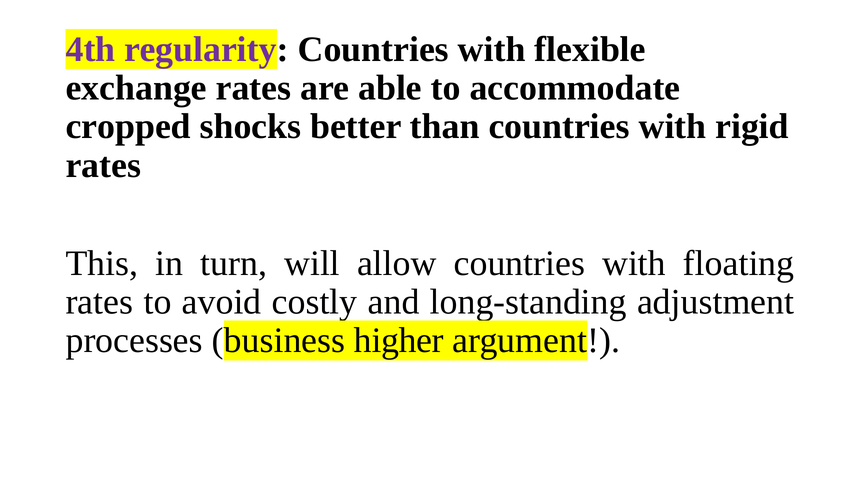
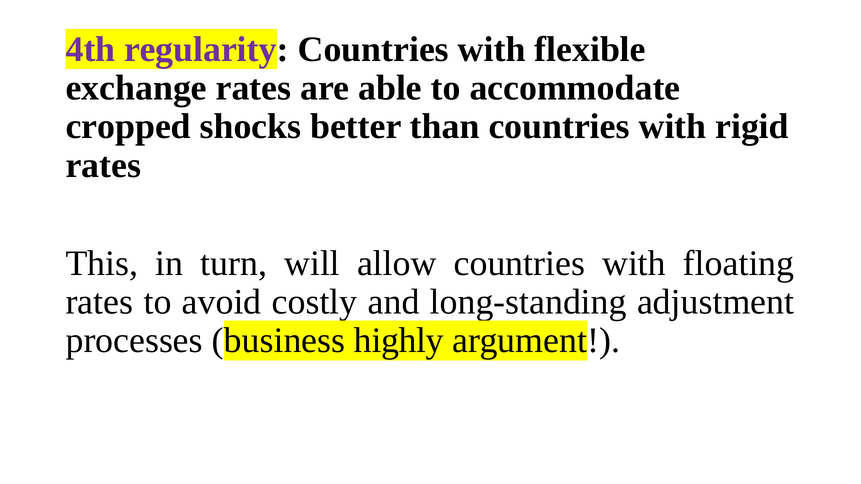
higher: higher -> highly
